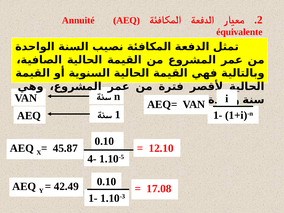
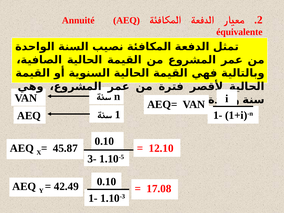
4-: 4- -> 3-
